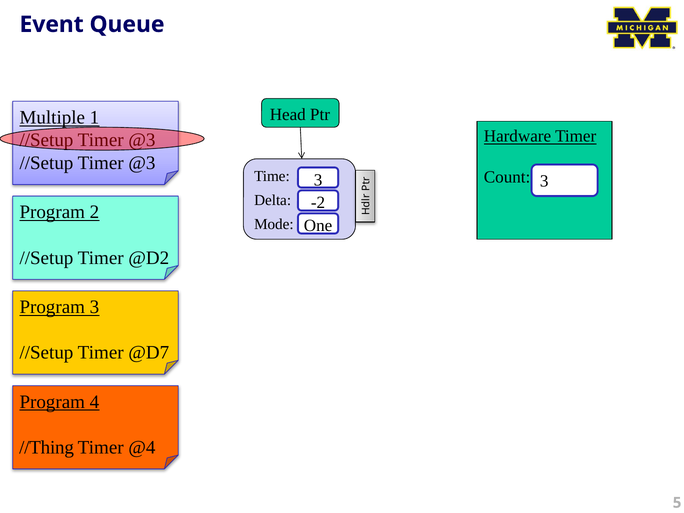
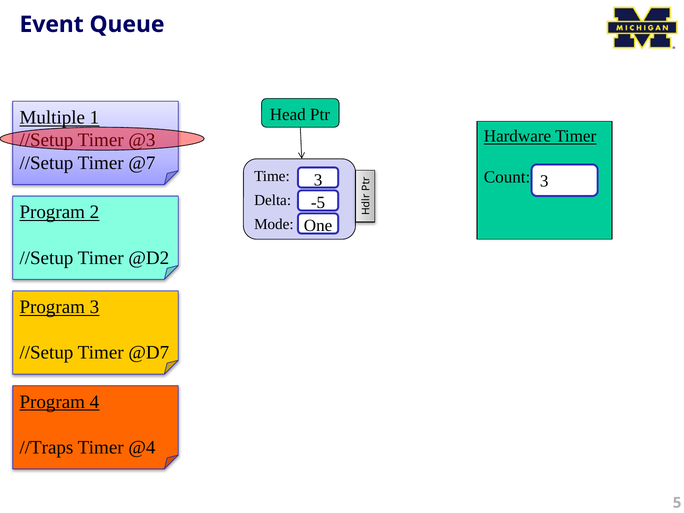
@3 at (142, 163): @3 -> @7
-2: -2 -> -5
//Thing: //Thing -> //Traps
